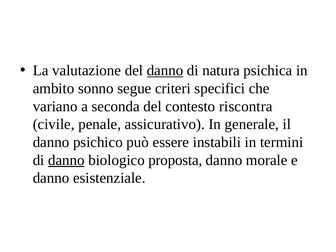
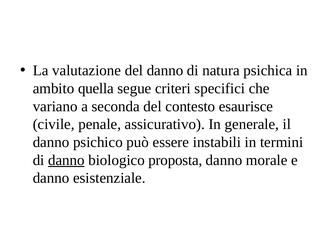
danno at (165, 70) underline: present -> none
sonno: sonno -> quella
riscontra: riscontra -> esaurisce
